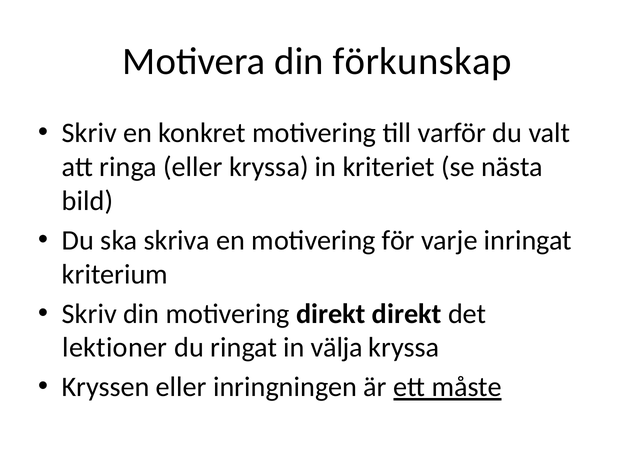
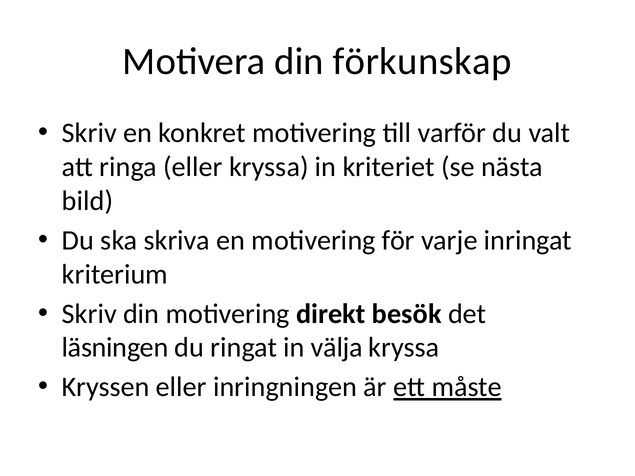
direkt direkt: direkt -> besök
lektioner: lektioner -> läsningen
